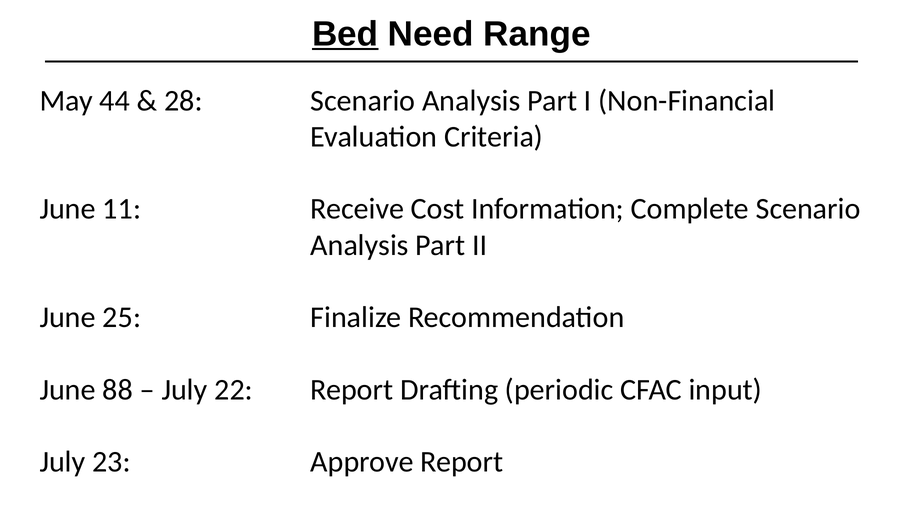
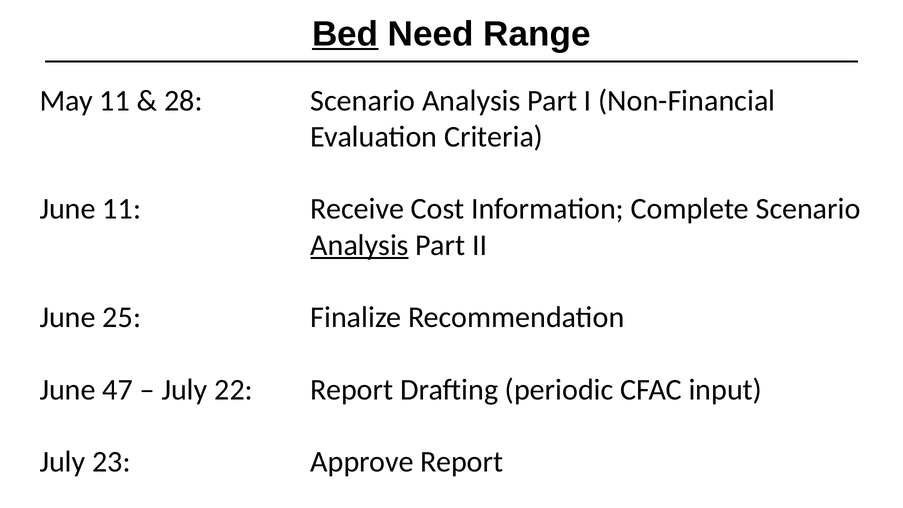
May 44: 44 -> 11
Analysis at (360, 245) underline: none -> present
88: 88 -> 47
